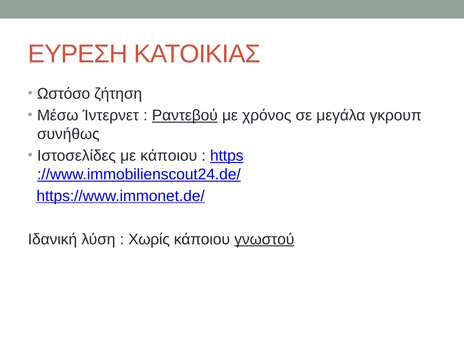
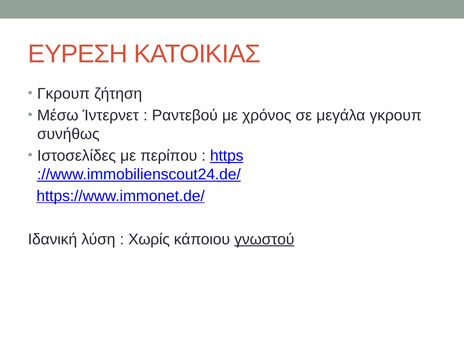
Ωστόσο at (64, 94): Ωστόσο -> Γκρουπ
Ραντεβού underline: present -> none
με κάποιου: κάποιου -> περίπου
